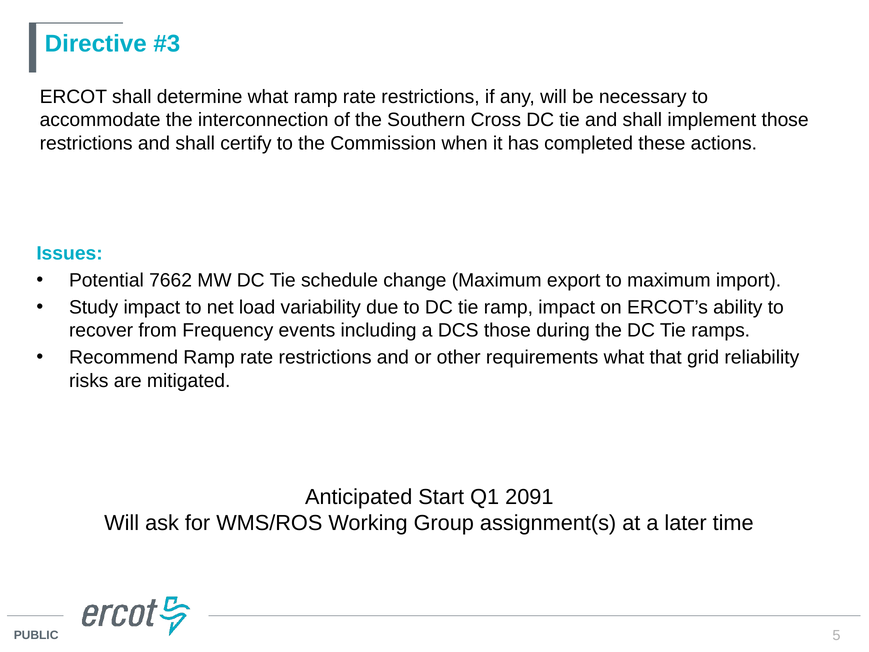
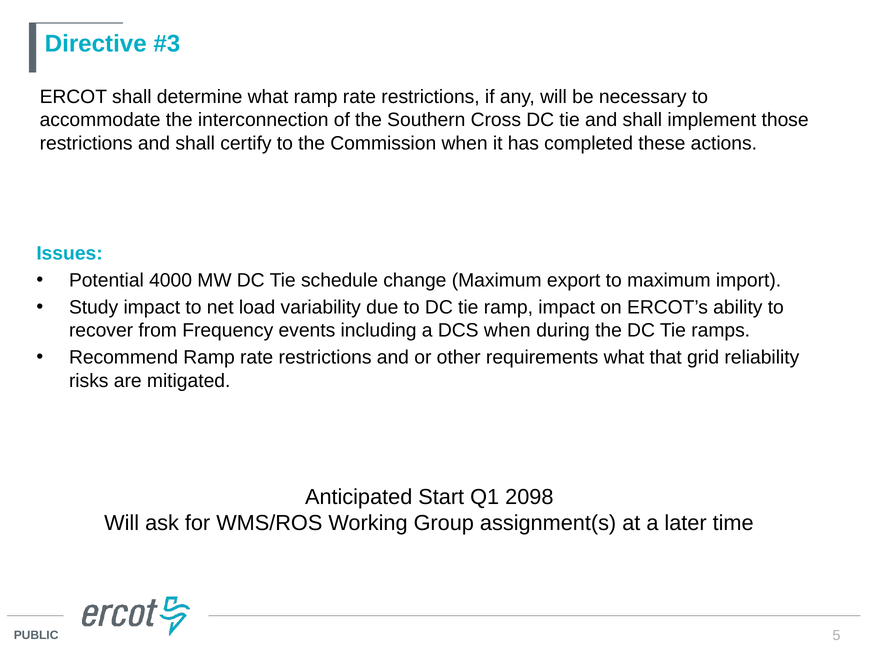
7662: 7662 -> 4000
DCS those: those -> when
2091: 2091 -> 2098
